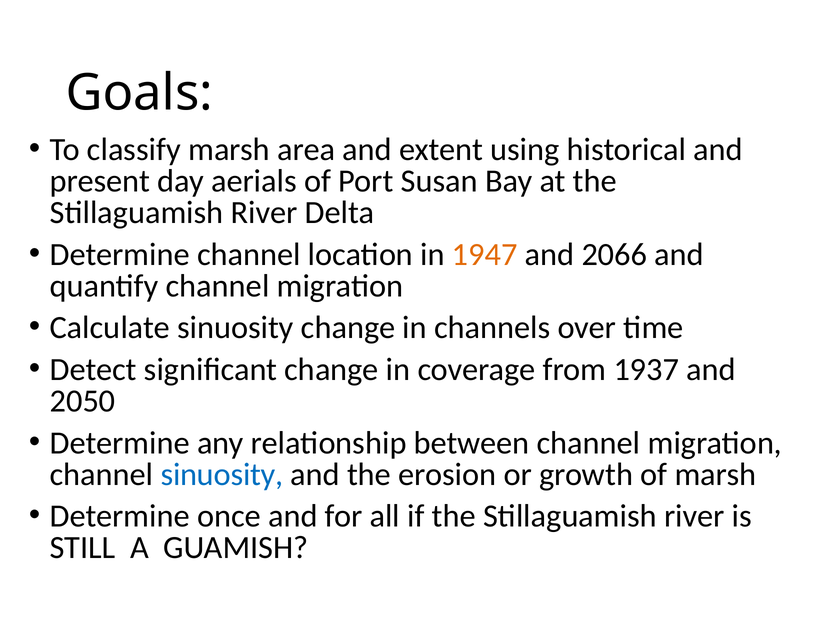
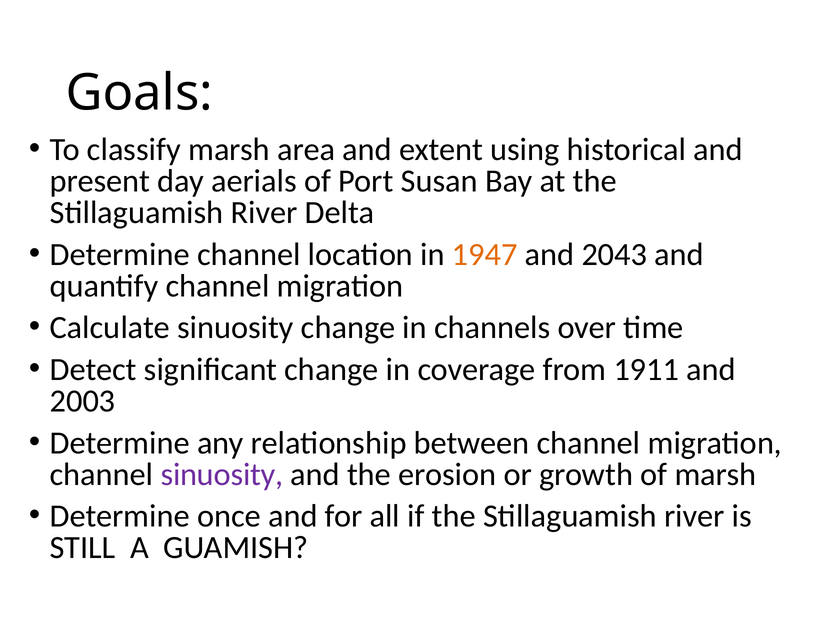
2066: 2066 -> 2043
1937: 1937 -> 1911
2050: 2050 -> 2003
sinuosity at (222, 475) colour: blue -> purple
